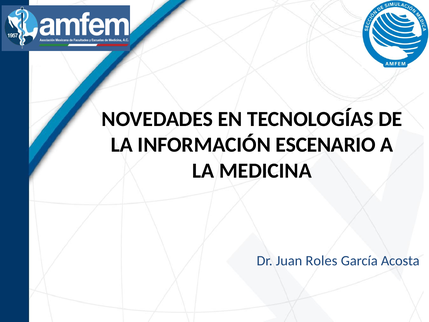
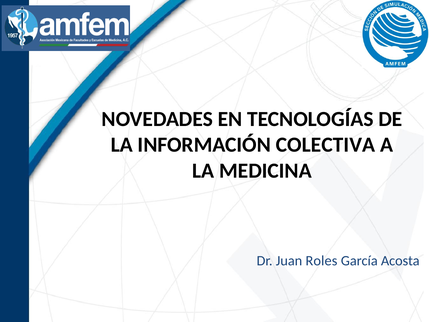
ESCENARIO: ESCENARIO -> COLECTIVA
